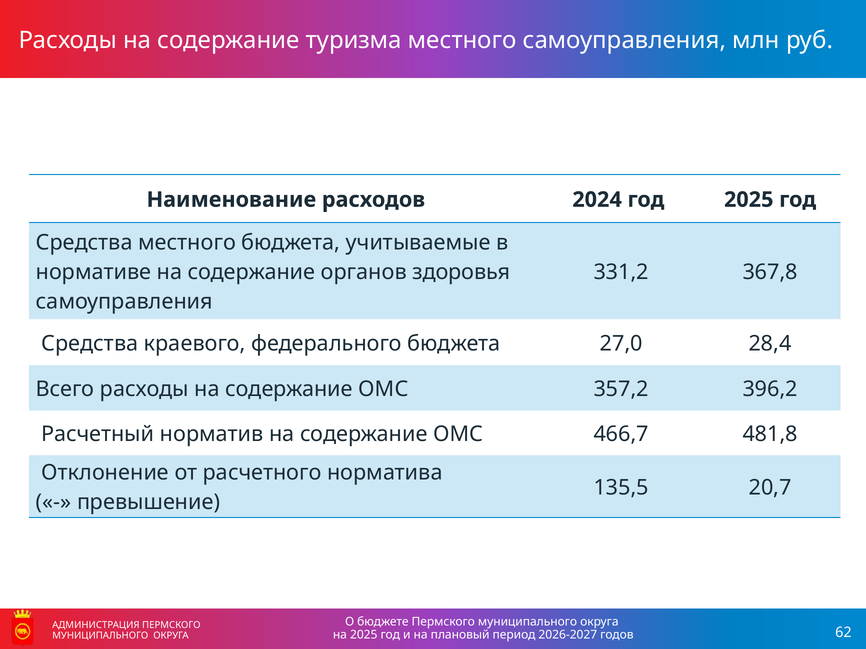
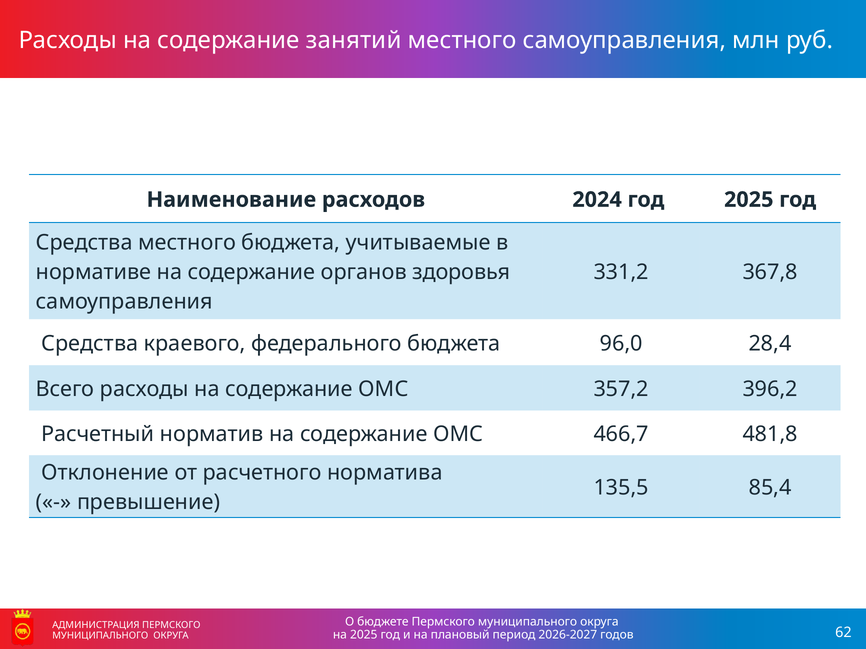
туризма: туризма -> занятий
27,0: 27,0 -> 96,0
20,7: 20,7 -> 85,4
